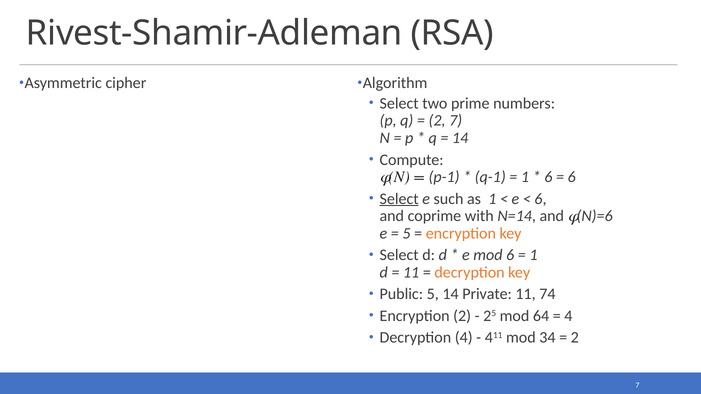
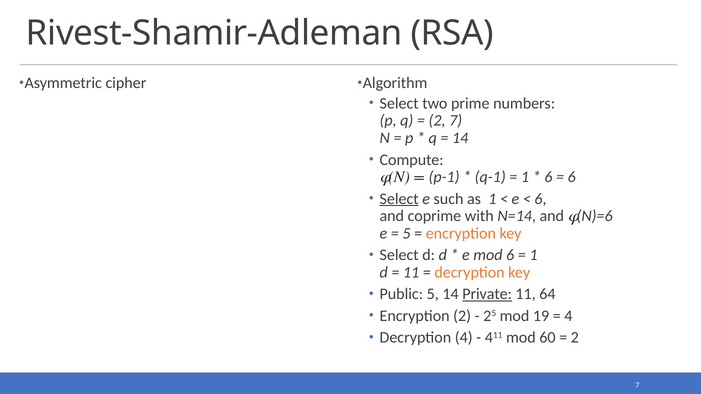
Private underline: none -> present
74: 74 -> 64
64: 64 -> 19
34: 34 -> 60
